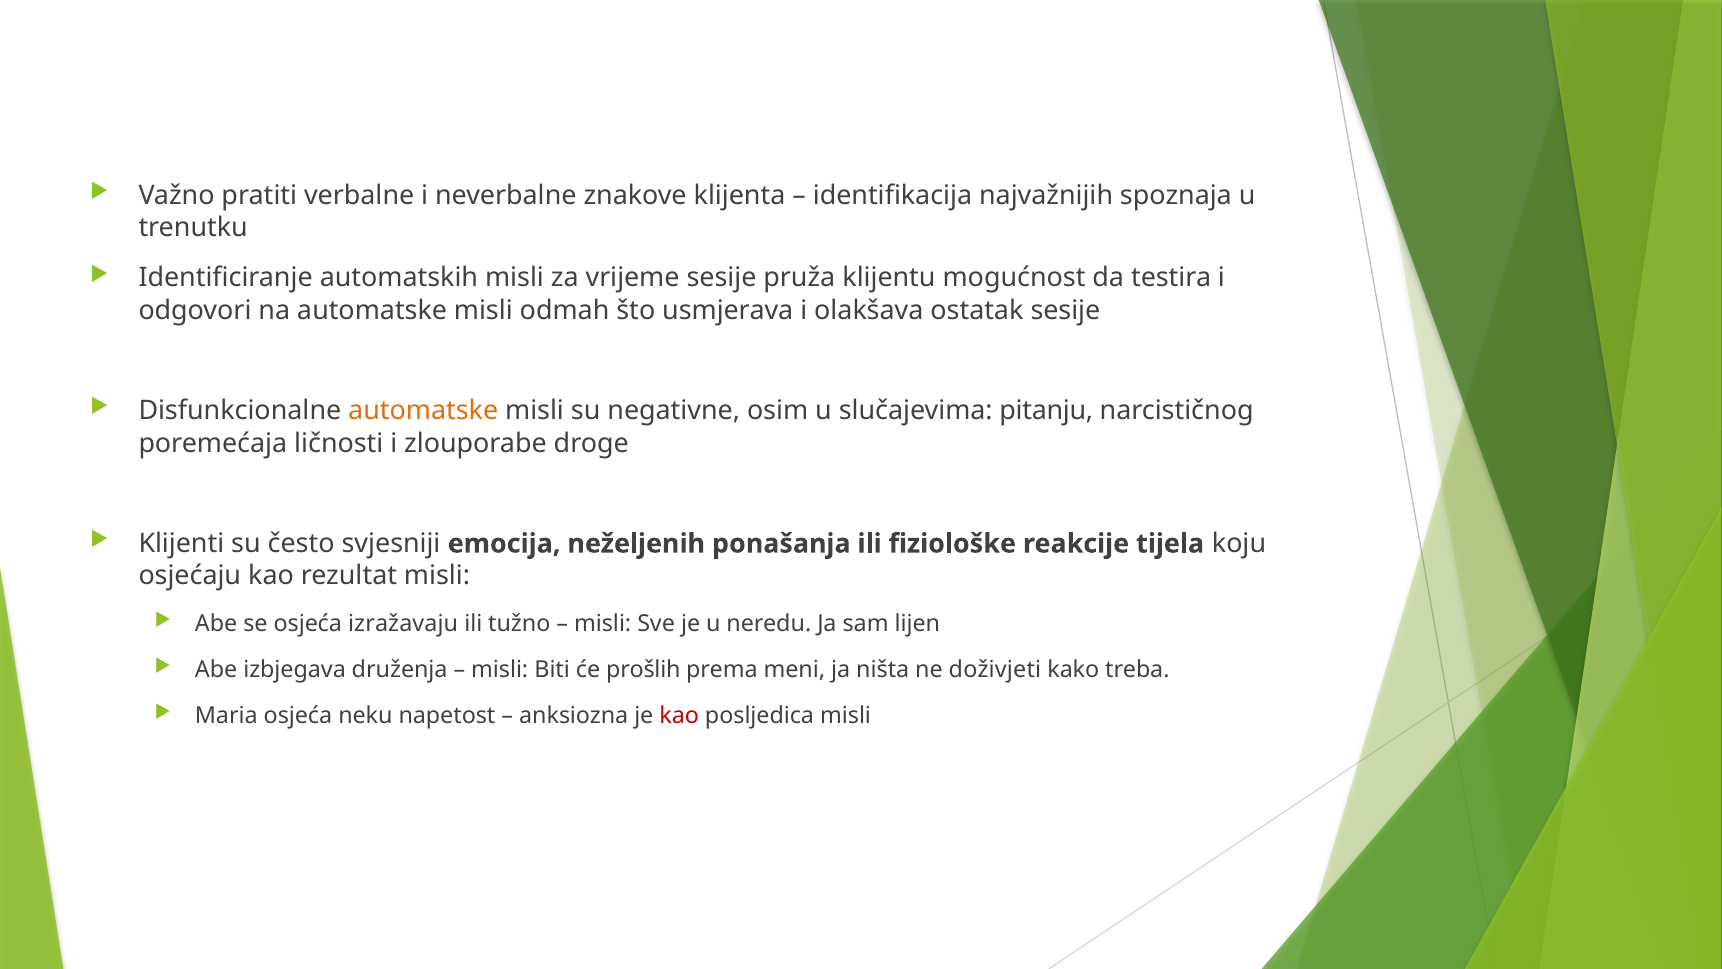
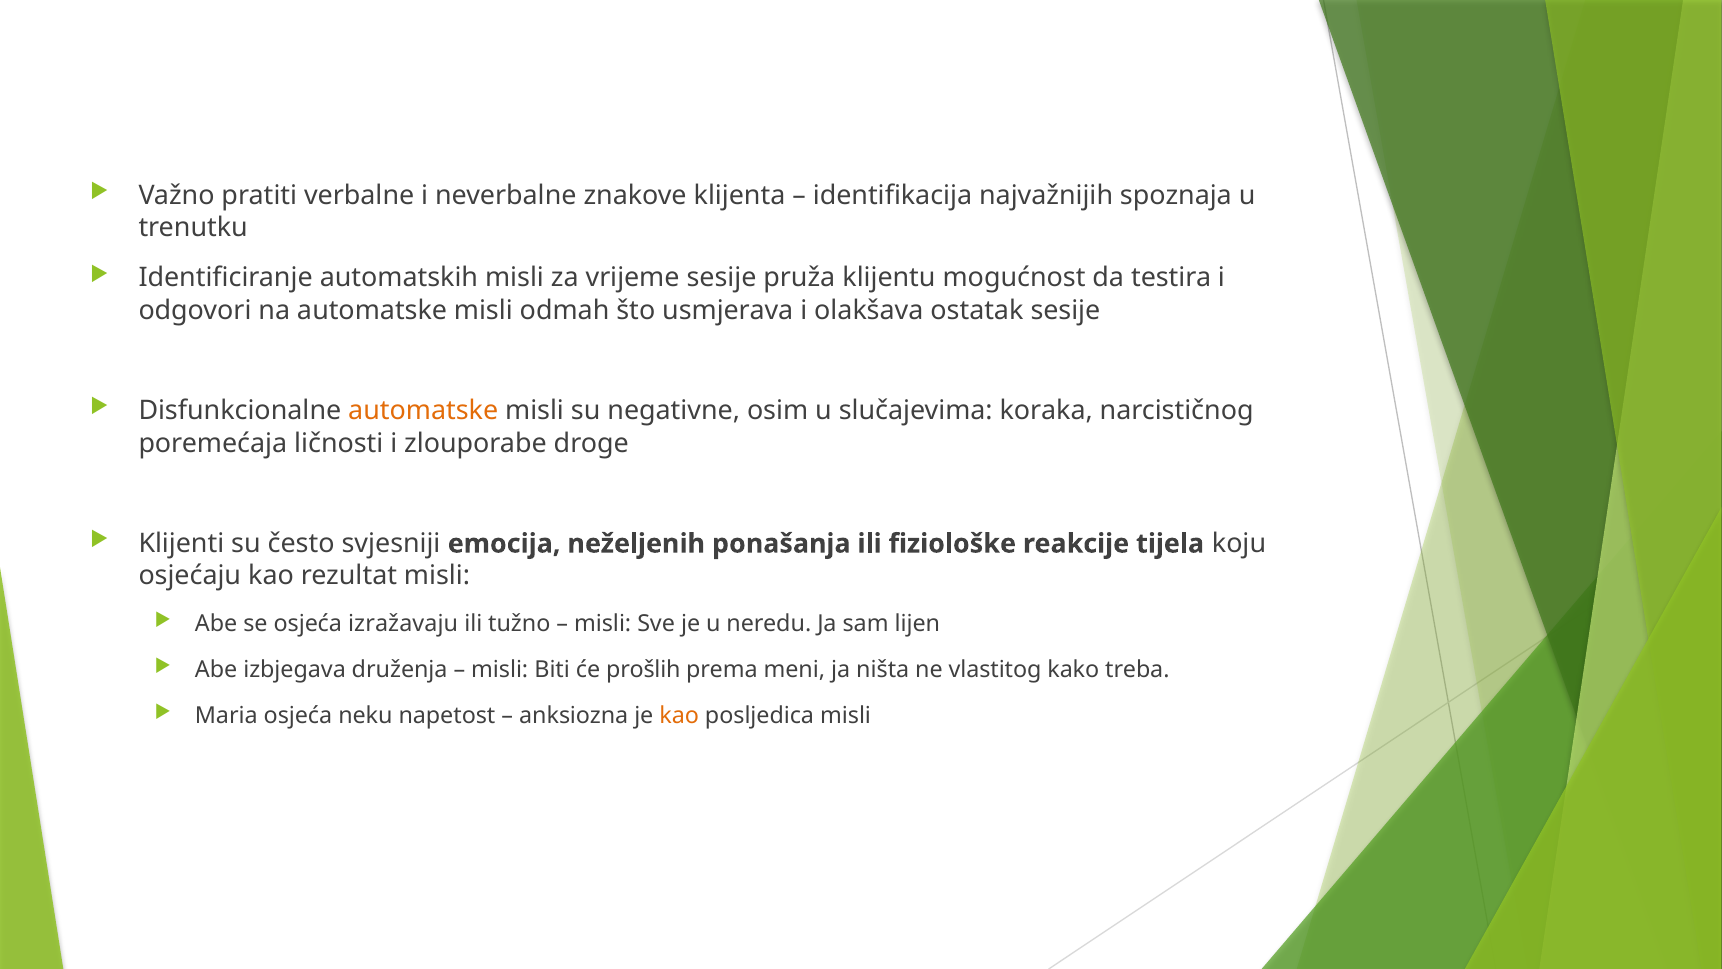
pitanju: pitanju -> koraka
doživjeti: doživjeti -> vlastitog
kao at (679, 716) colour: red -> orange
